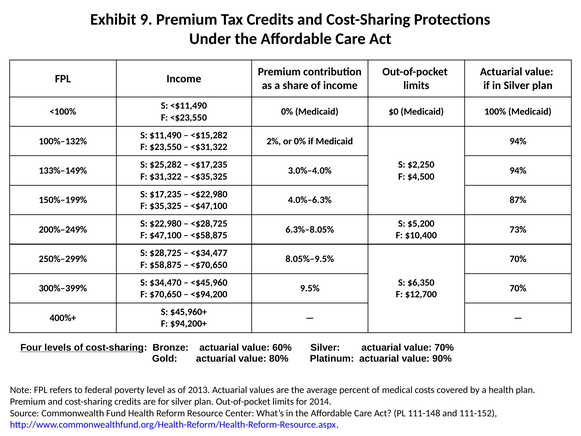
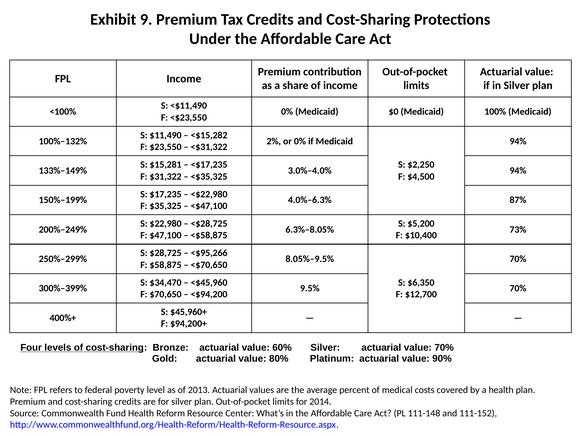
$25,282: $25,282 -> $15,281
<$34,477: <$34,477 -> <$95,266
